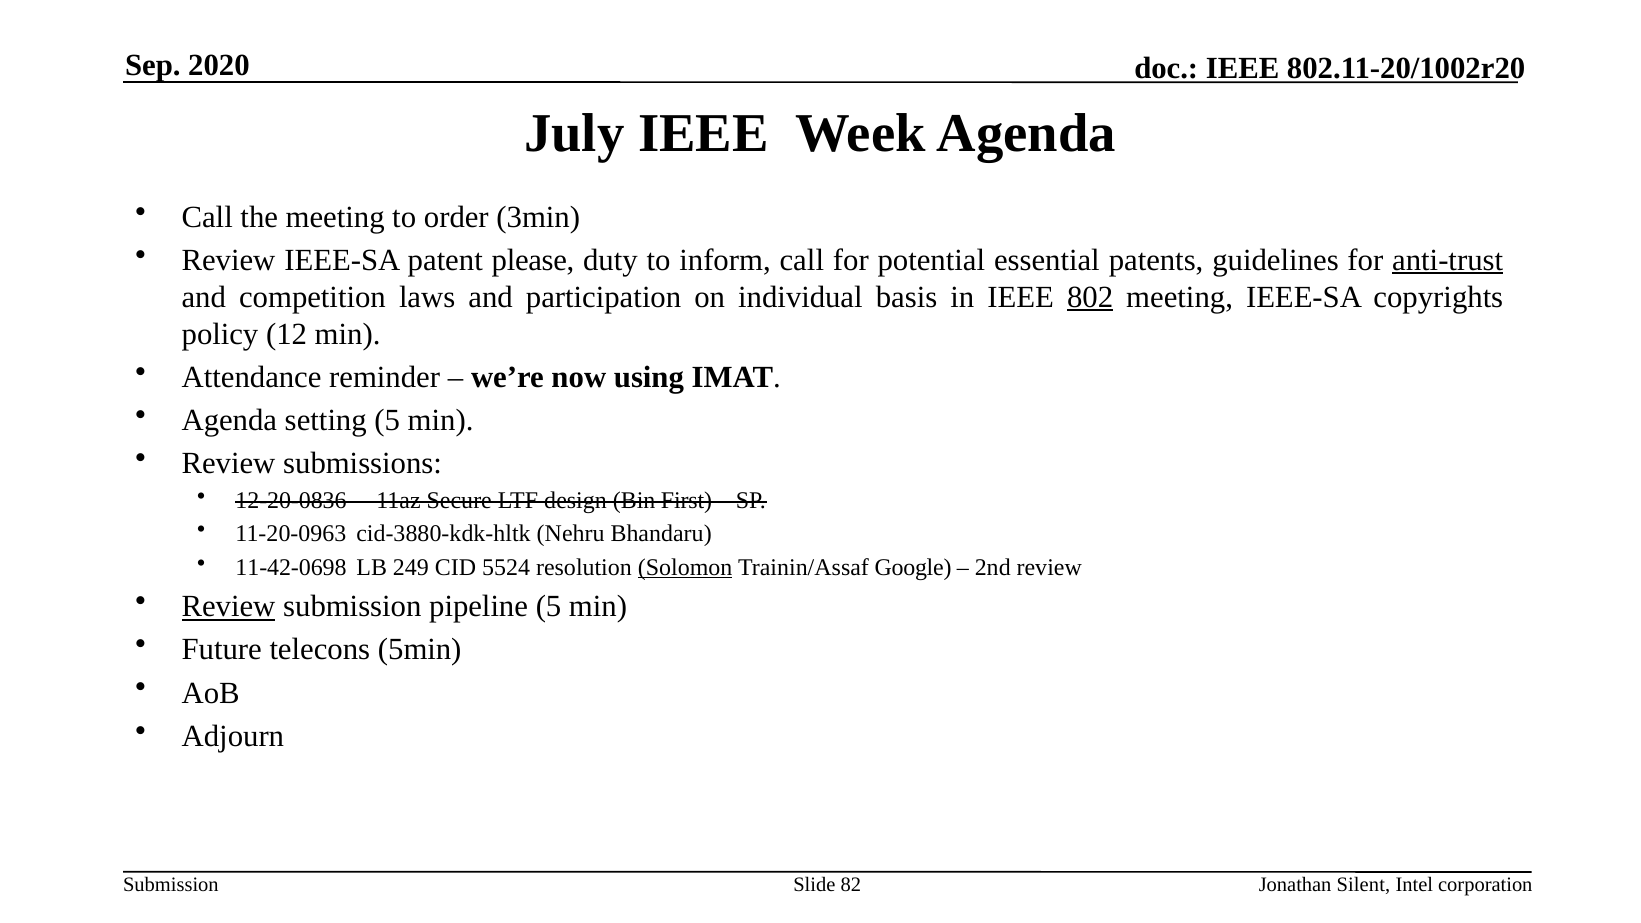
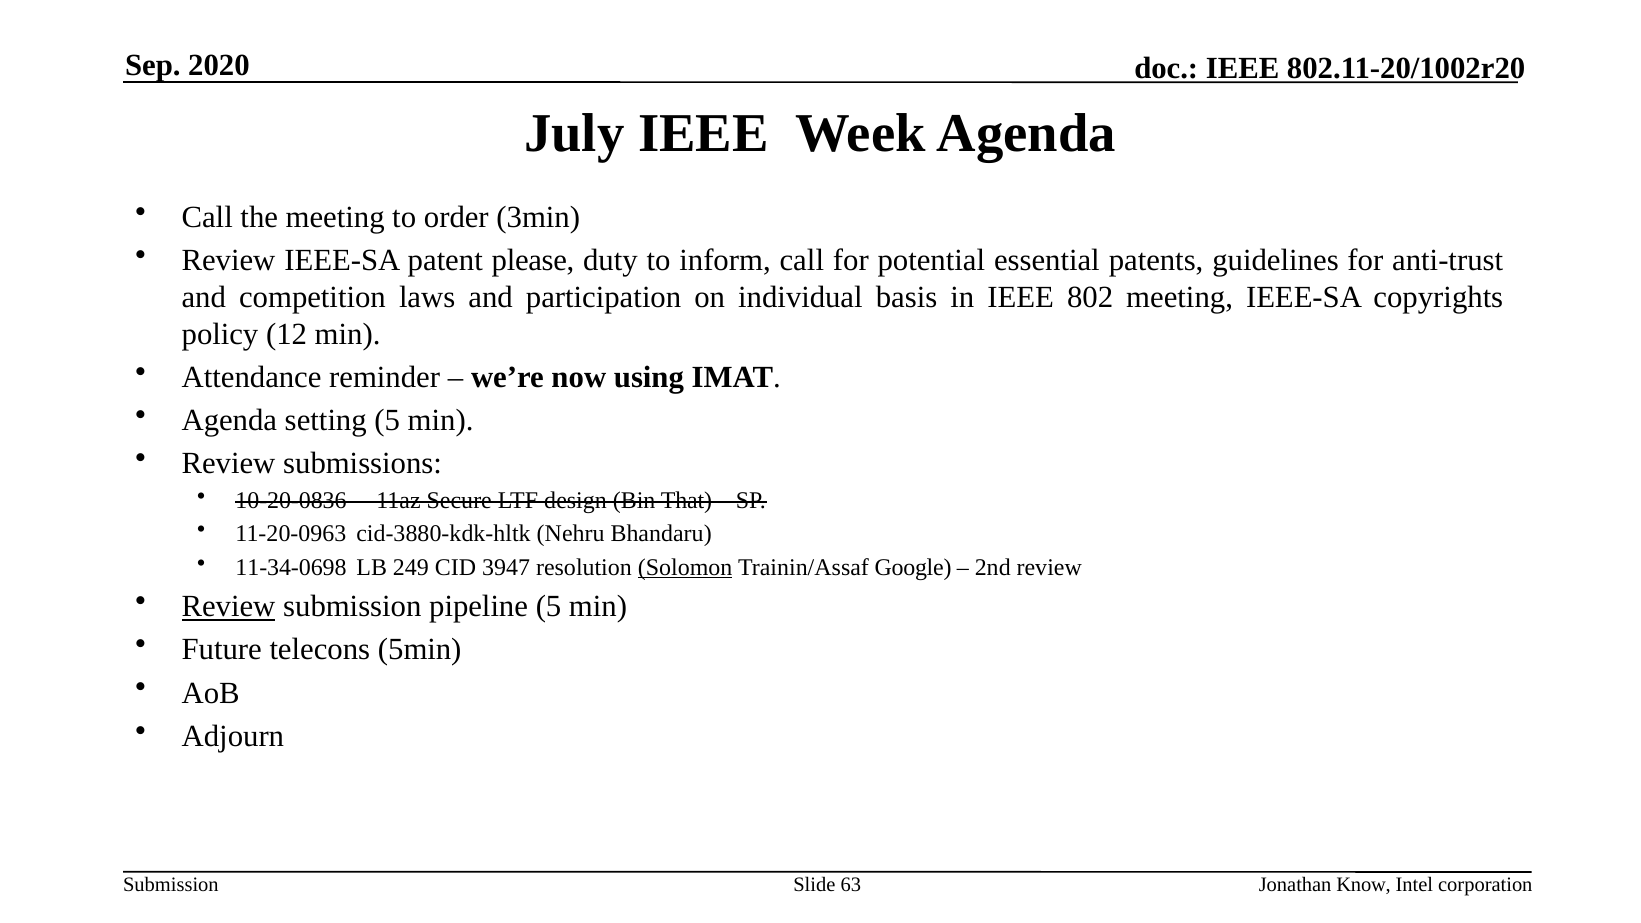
anti-trust underline: present -> none
802 underline: present -> none
12-20-0836: 12-20-0836 -> 10-20-0836
First: First -> That
11-42-0698: 11-42-0698 -> 11-34-0698
5524: 5524 -> 3947
82: 82 -> 63
Silent: Silent -> Know
